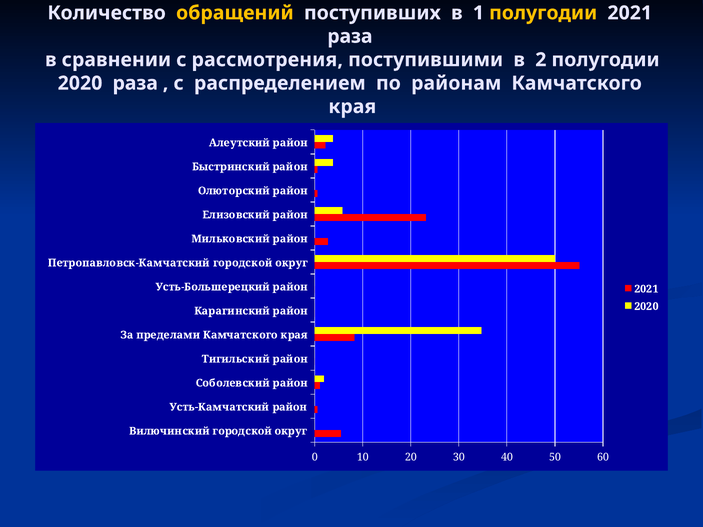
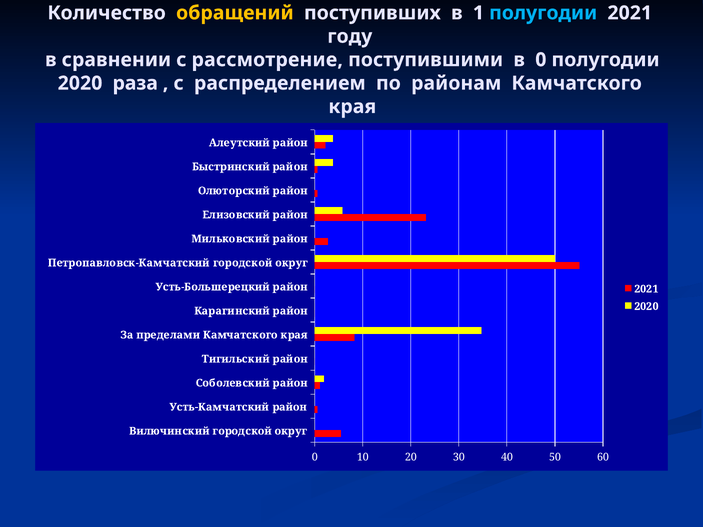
полугодии at (543, 13) colour: yellow -> light blue
раза at (350, 36): раза -> году
рассмотрения: рассмотрения -> рассмотрение
в 2: 2 -> 0
